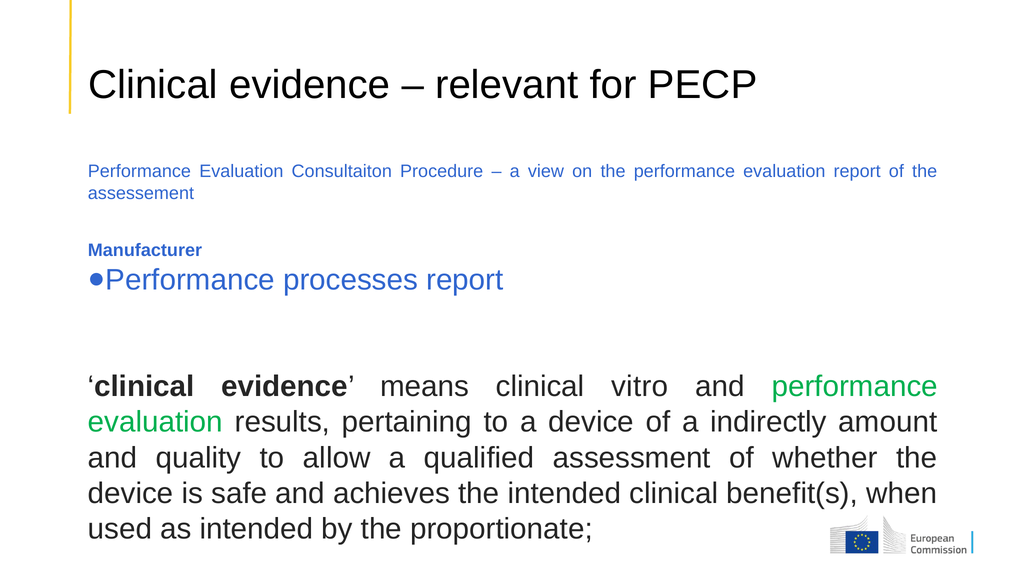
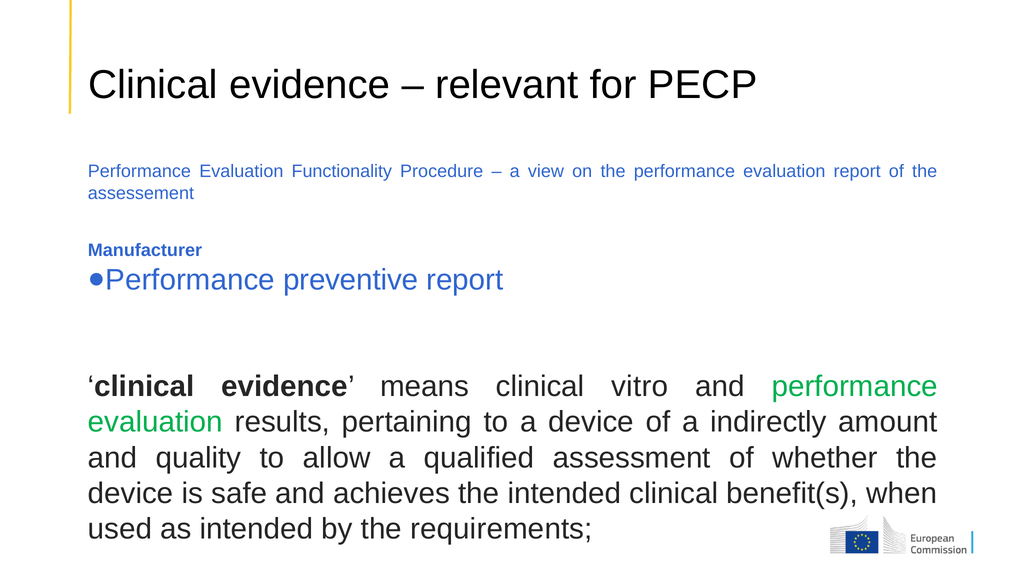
Consultaiton: Consultaiton -> Functionality
processes: processes -> preventive
proportionate: proportionate -> requirements
